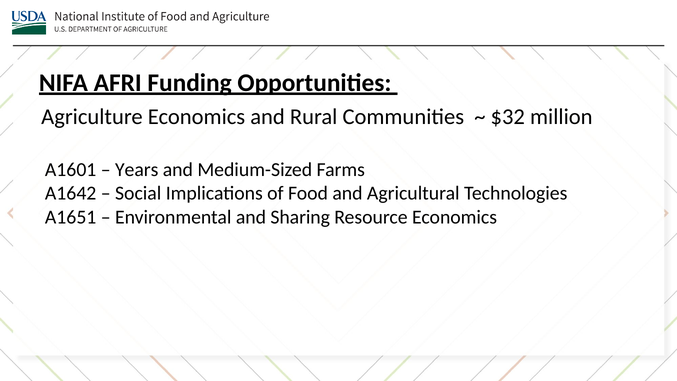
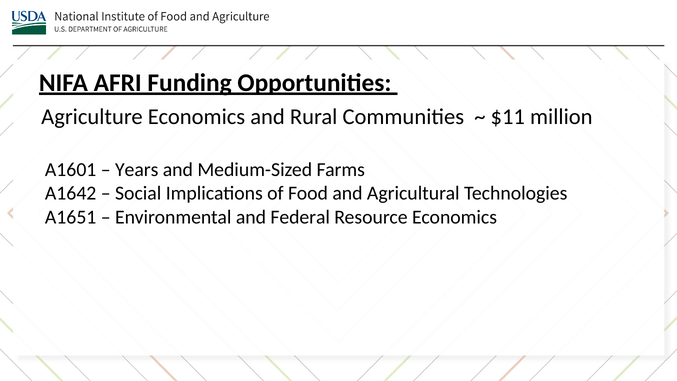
$32: $32 -> $11
Sharing: Sharing -> Federal
